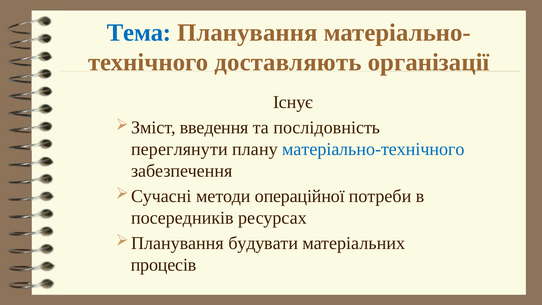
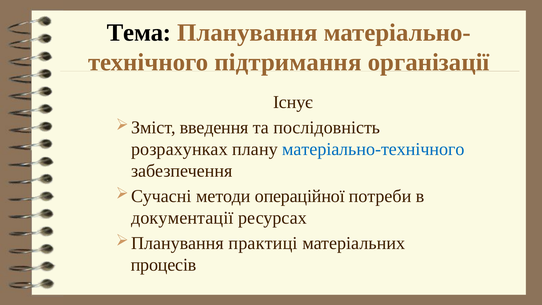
Тема colour: blue -> black
доставляють: доставляють -> підтримання
переглянути: переглянути -> розрахунках
посередників: посередників -> документації
будувати: будувати -> практиці
